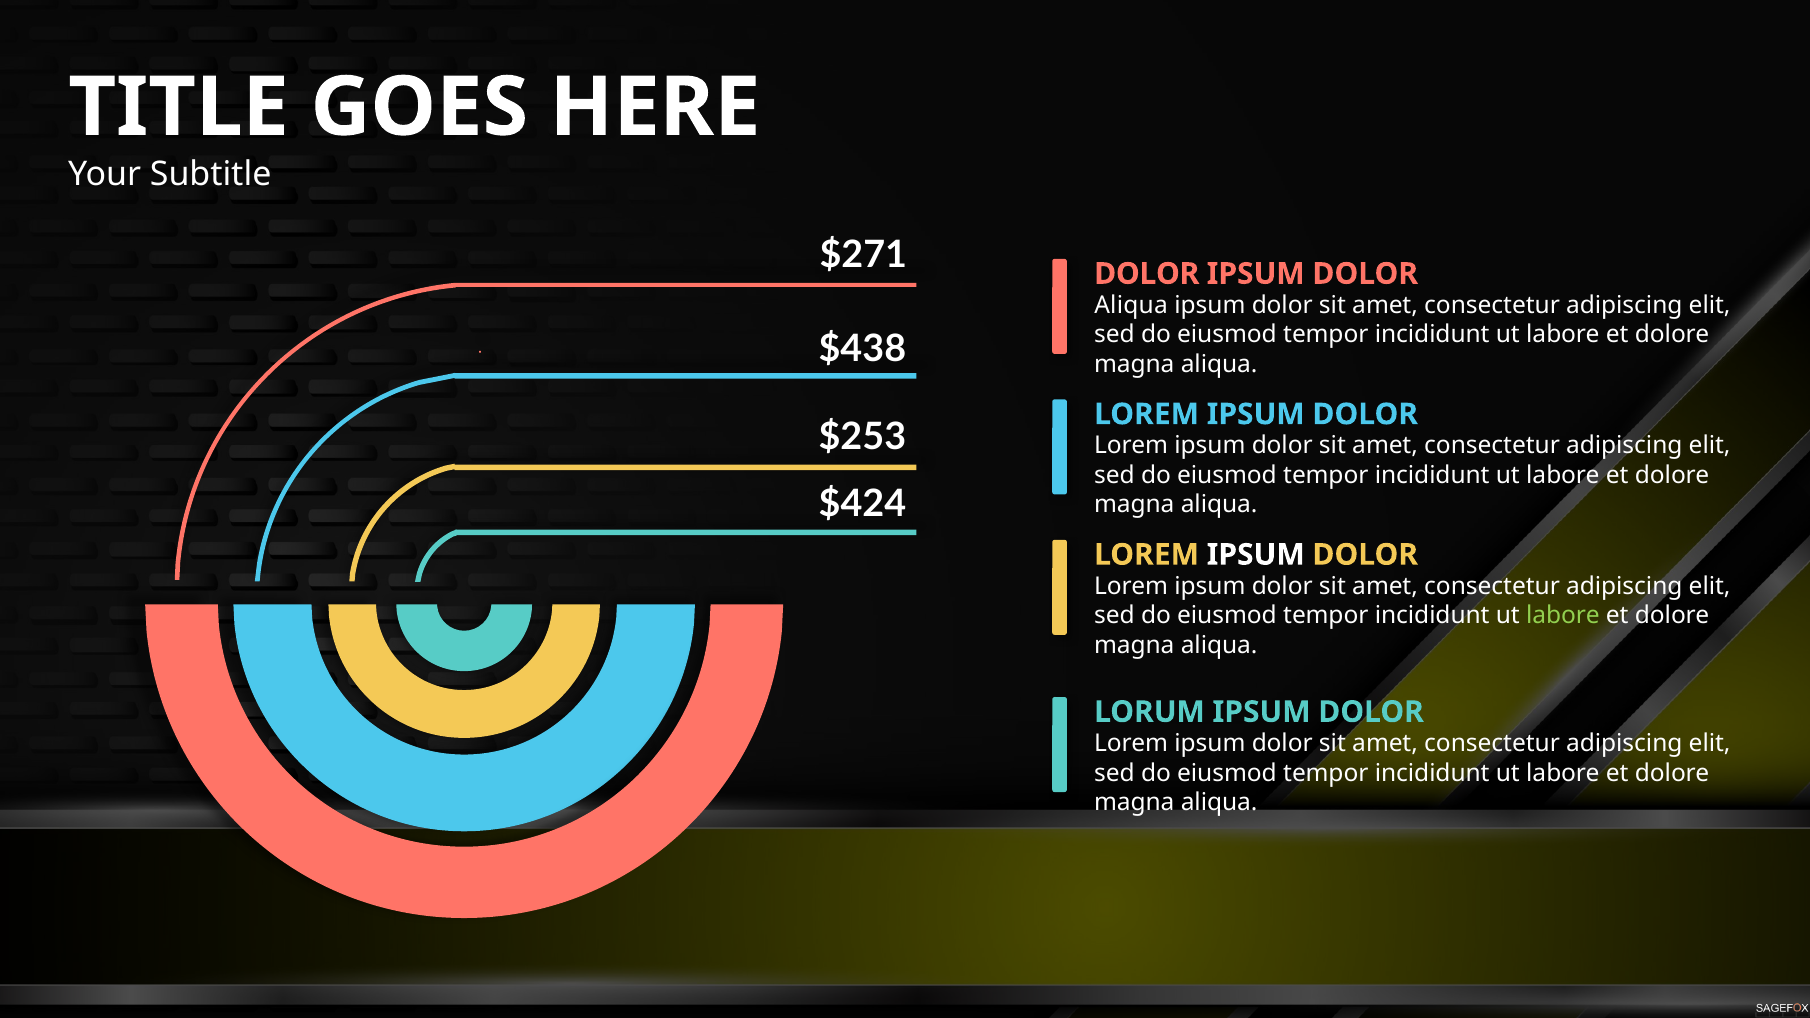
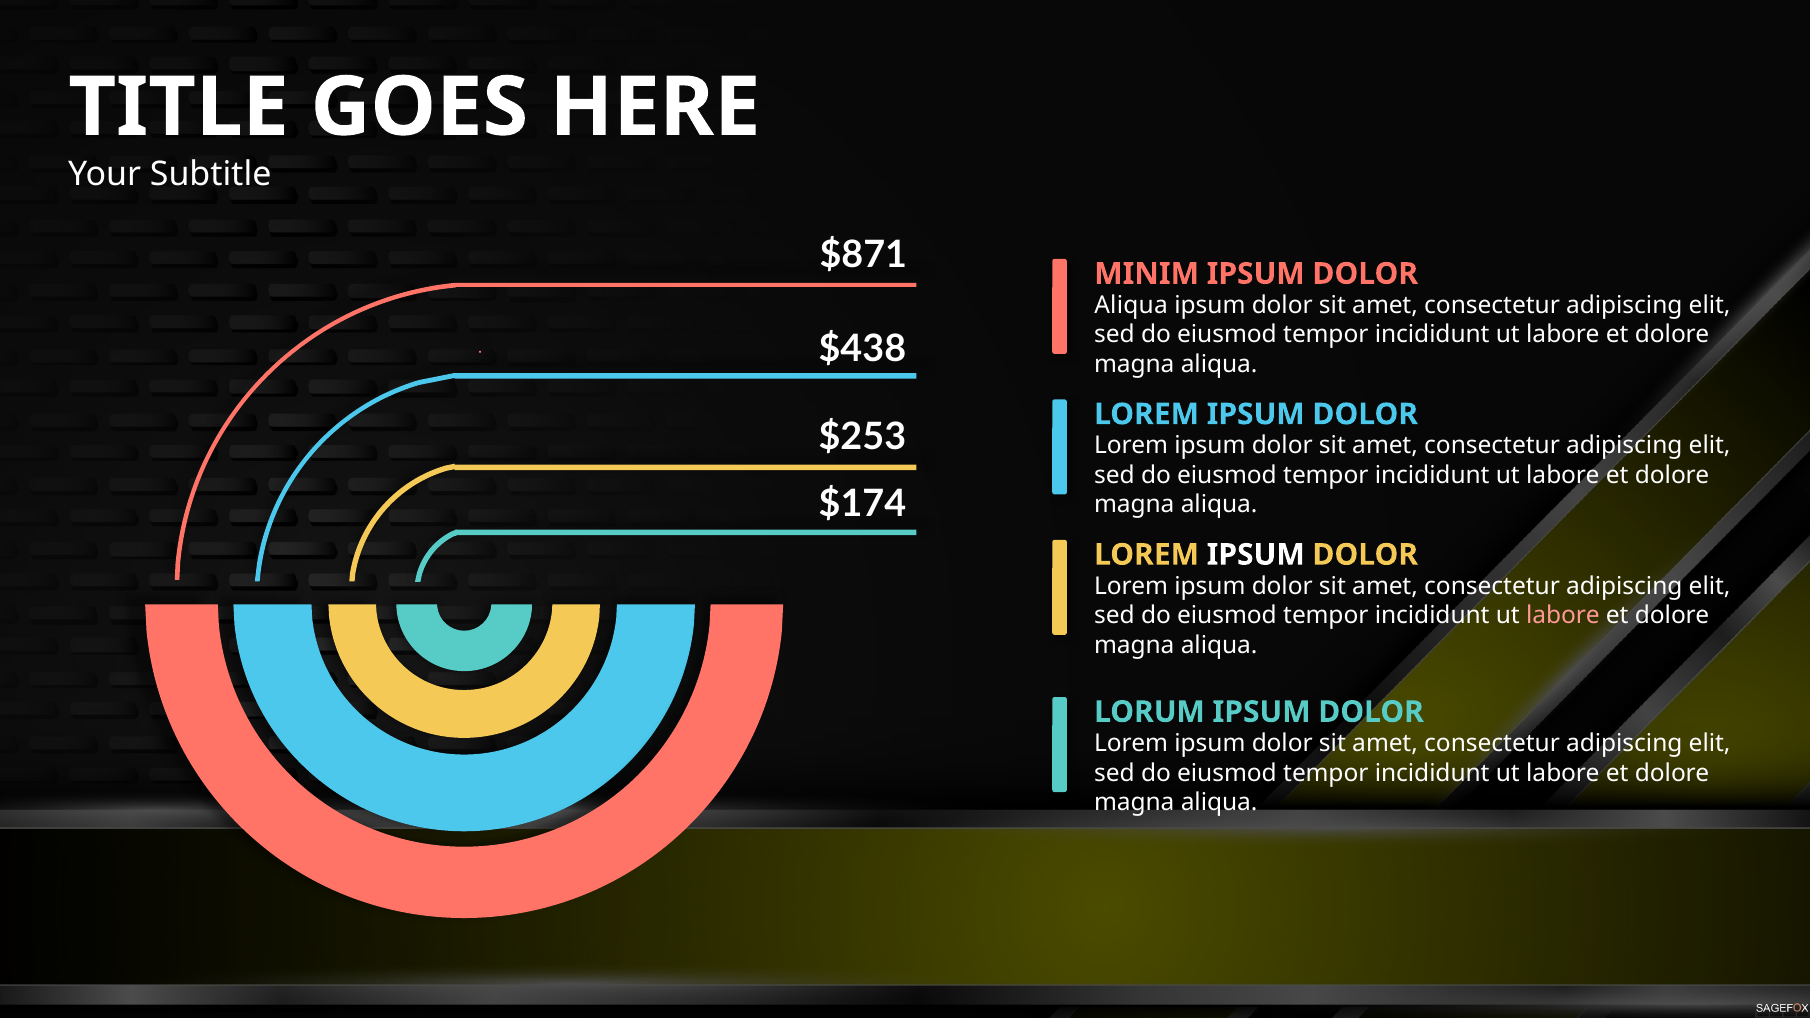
$271: $271 -> $871
DOLOR at (1147, 274): DOLOR -> MINIM
$424: $424 -> $174
labore at (1563, 616) colour: light green -> pink
